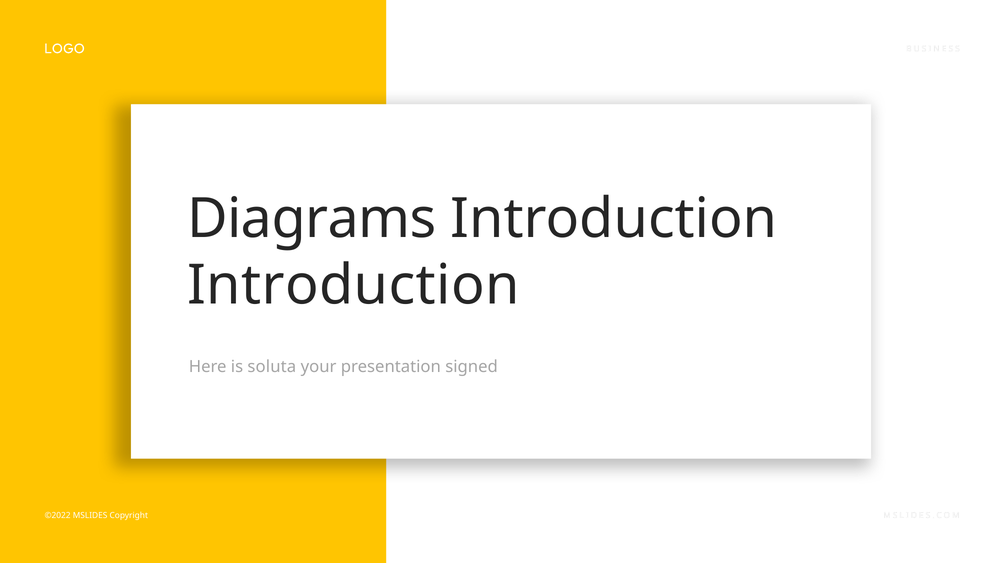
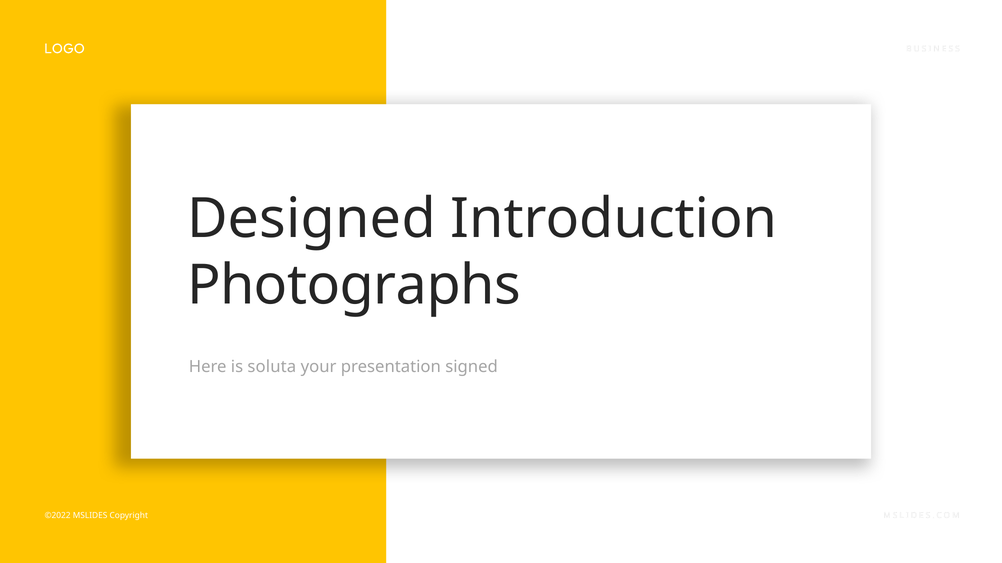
Diagrams: Diagrams -> Designed
Introduction at (353, 286): Introduction -> Photographs
